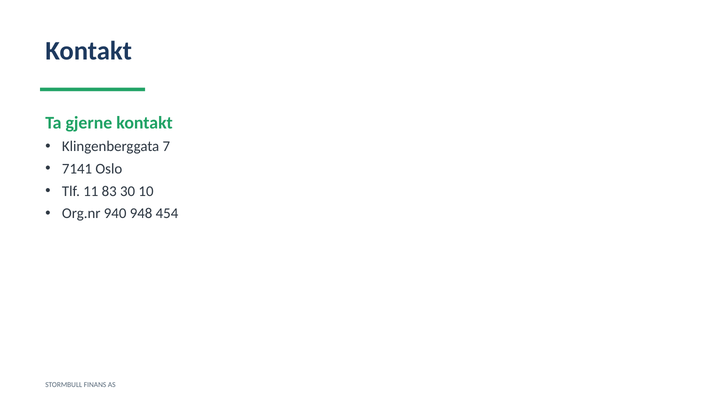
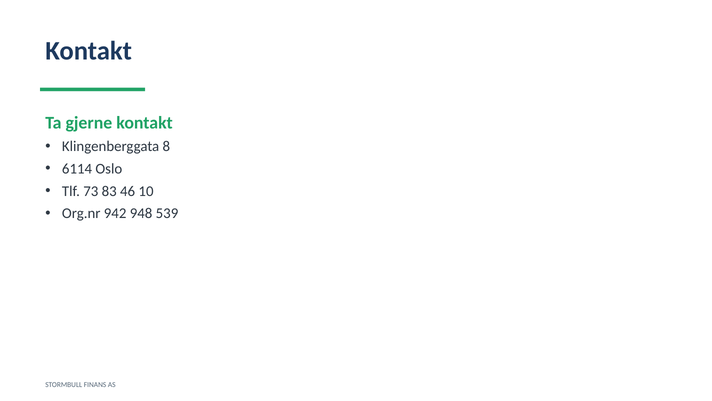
7: 7 -> 8
7141: 7141 -> 6114
11: 11 -> 73
30: 30 -> 46
940: 940 -> 942
454: 454 -> 539
